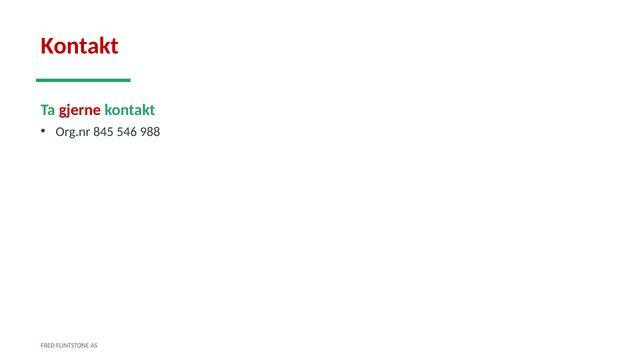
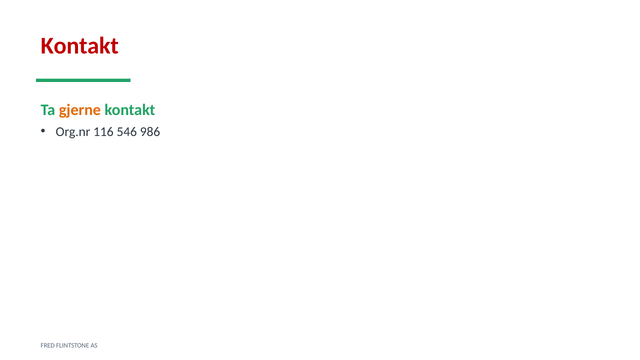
gjerne colour: red -> orange
845: 845 -> 116
988: 988 -> 986
